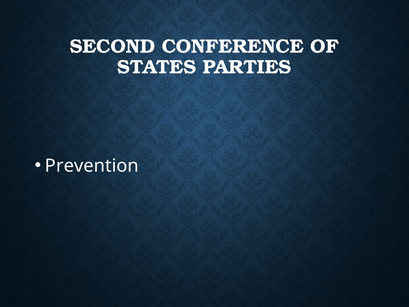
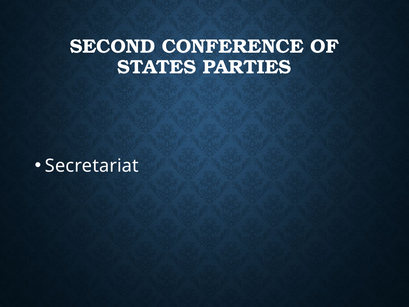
Prevention: Prevention -> Secretariat
